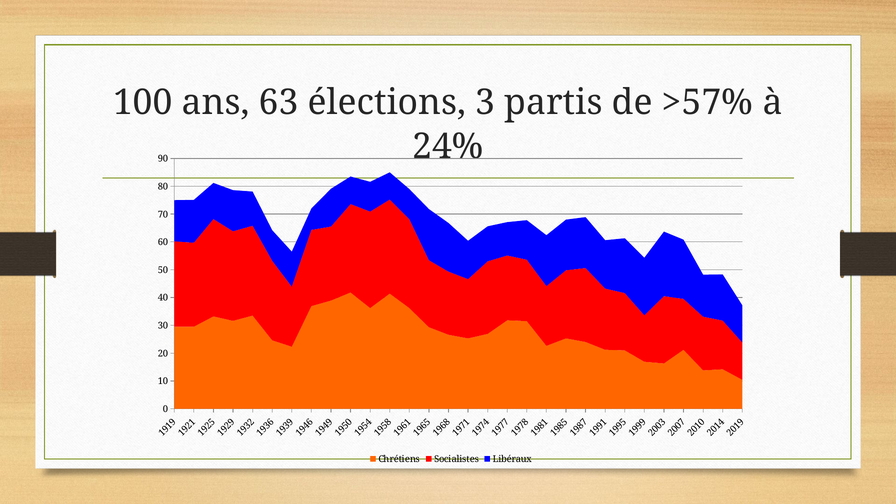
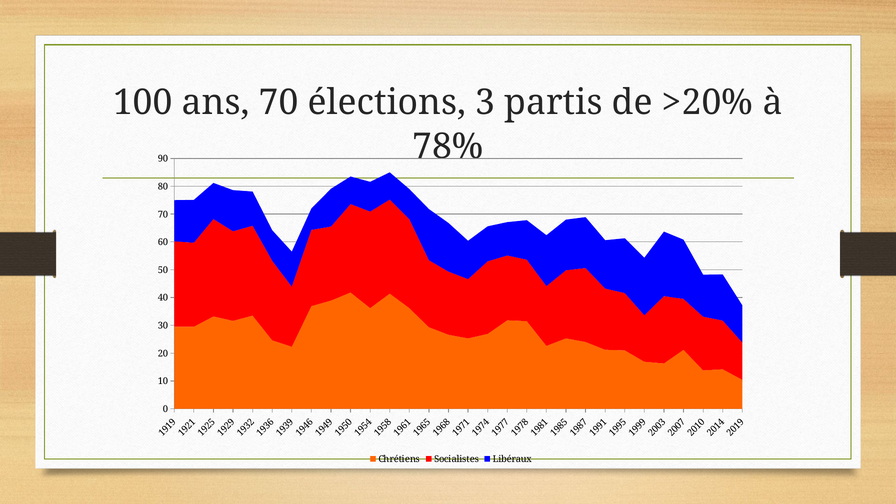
ans 63: 63 -> 70
>57%: >57% -> >20%
24%: 24% -> 78%
